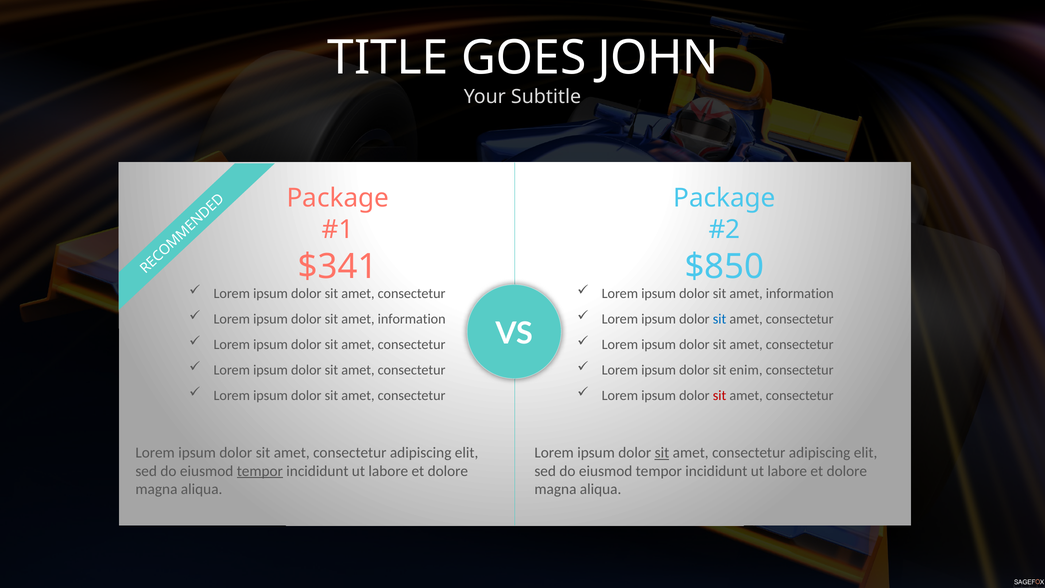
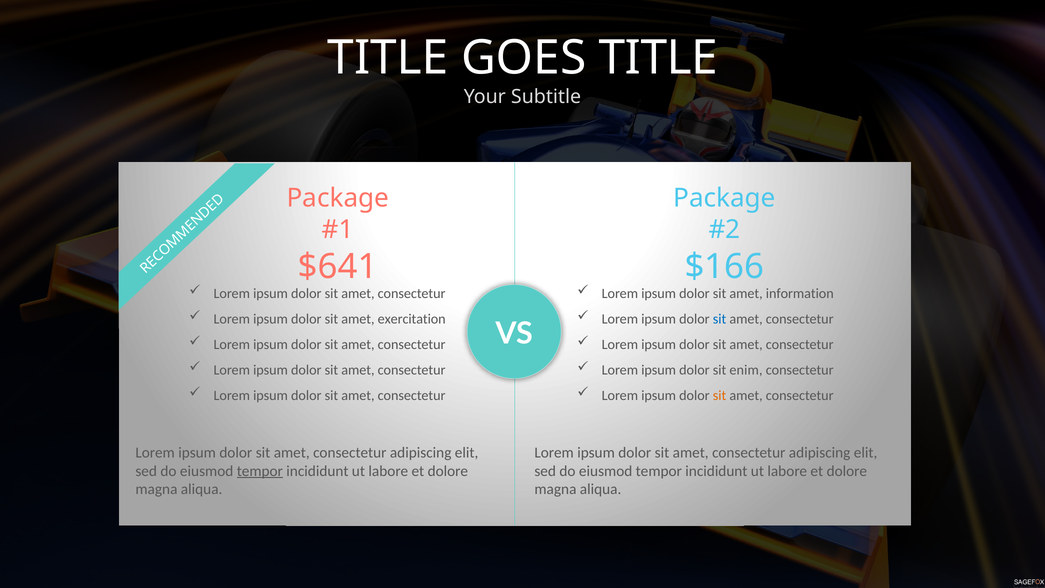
GOES JOHN: JOHN -> TITLE
$341: $341 -> $641
$850: $850 -> $166
information at (412, 319): information -> exercitation
sit at (720, 395) colour: red -> orange
sit at (662, 453) underline: present -> none
